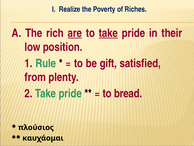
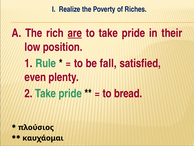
take at (108, 33) underline: present -> none
gift: gift -> fall
from: from -> even
